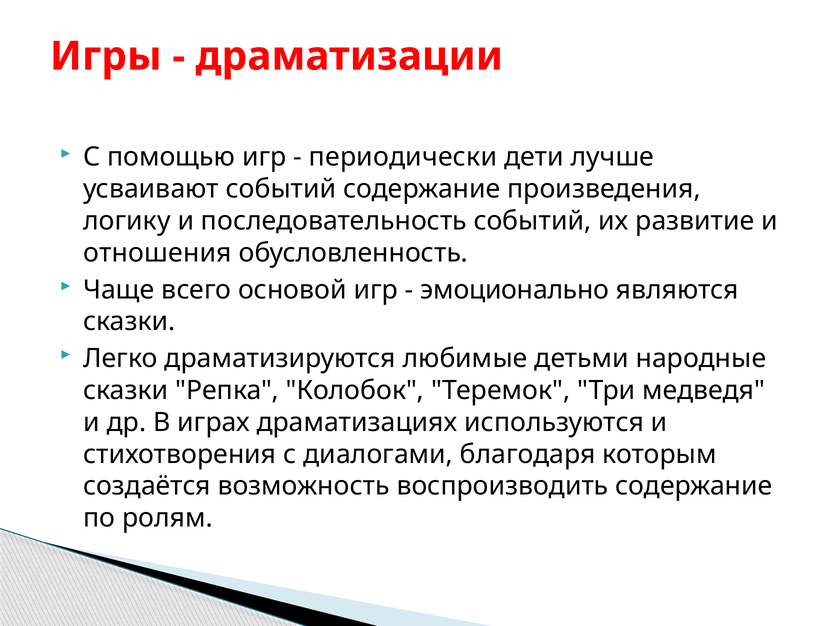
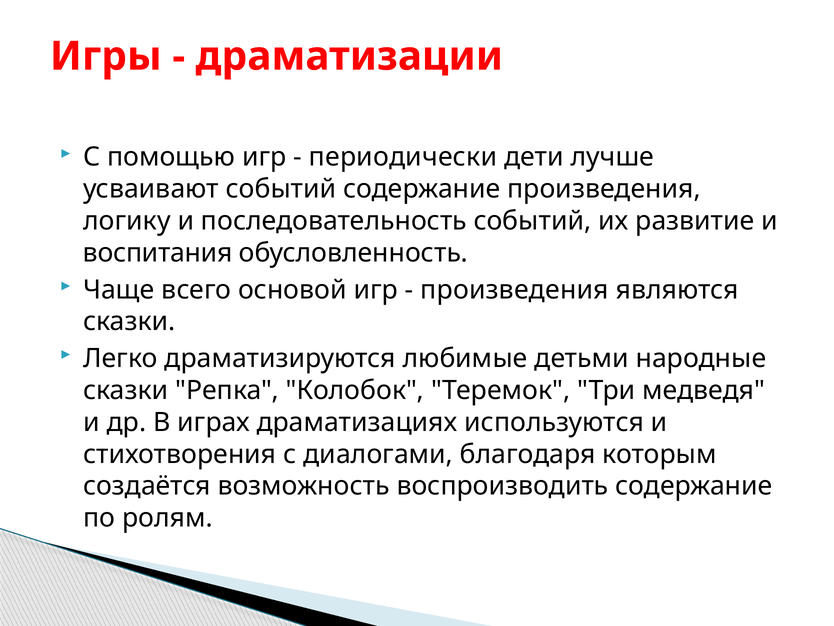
отношения: отношения -> воспитания
эмоционально at (515, 289): эмоционально -> произведения
